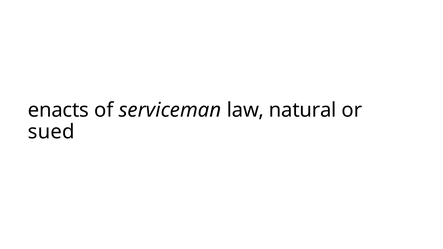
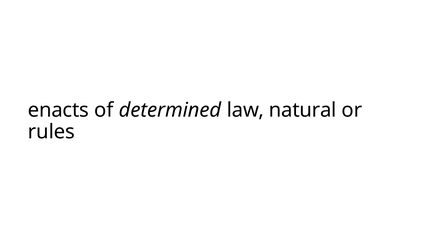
serviceman: serviceman -> determined
sued: sued -> rules
